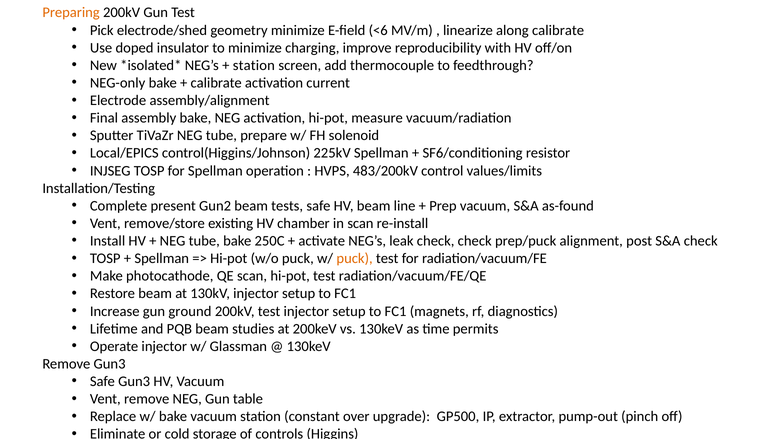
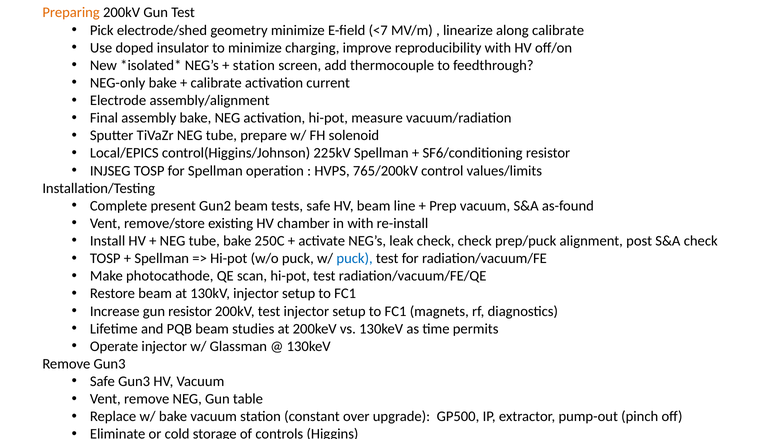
<6: <6 -> <7
483/200kV: 483/200kV -> 765/200kV
in scan: scan -> with
puck at (355, 258) colour: orange -> blue
gun ground: ground -> resistor
